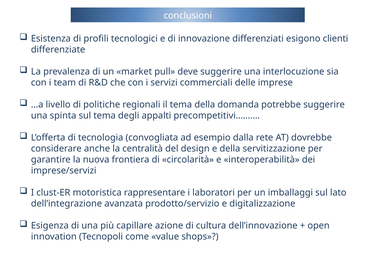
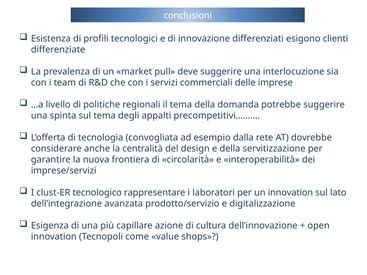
motoristica: motoristica -> tecnologico
un imballaggi: imballaggi -> innovation
